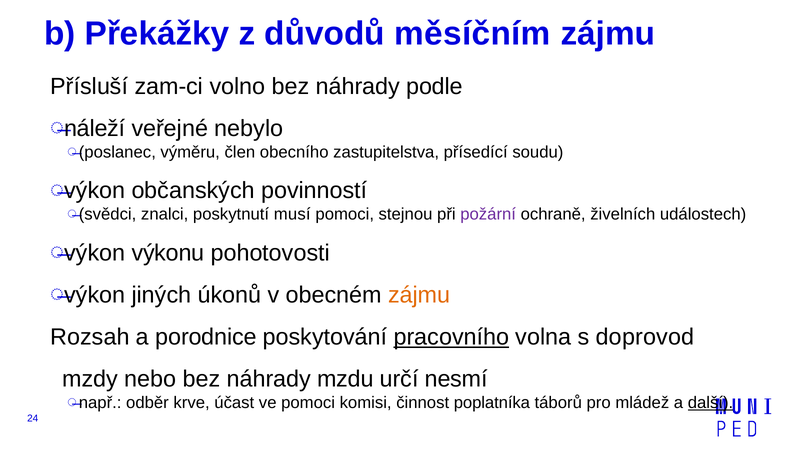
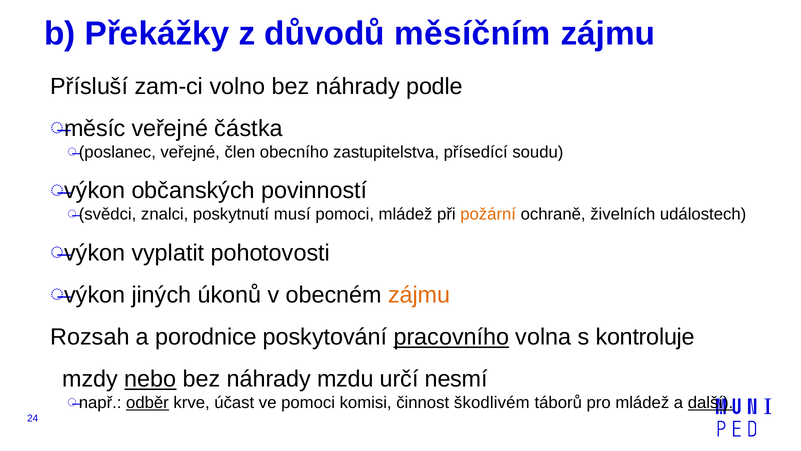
náleží: náleží -> měsíc
nebylo: nebylo -> částka
výměru at (190, 152): výměru -> veřejné
pomoci stejnou: stejnou -> mládež
požární colour: purple -> orange
výkonu: výkonu -> vyplatit
doprovod: doprovod -> kontroluje
nebo underline: none -> present
odběr underline: none -> present
poplatníka: poplatníka -> škodlivém
